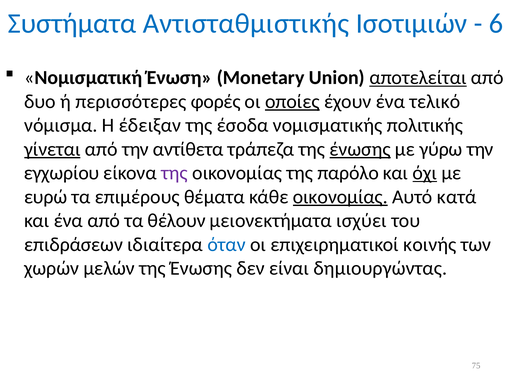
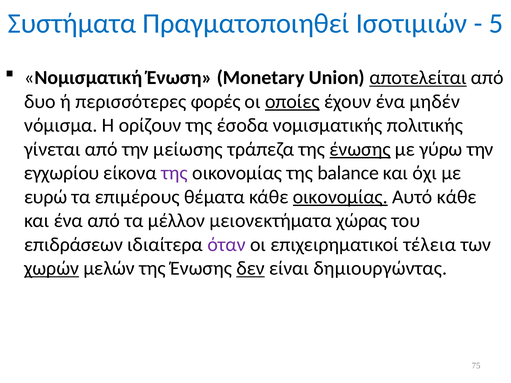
Αντισταθμιστικής: Αντισταθμιστικής -> Πραγματοποιηθεί
6: 6 -> 5
τελικό: τελικό -> μηδέν
έδειξαν: έδειξαν -> ορίζουν
γίνεται underline: present -> none
αντίθετα: αντίθετα -> μείωσης
παρόλο: παρόλο -> balance
όχι underline: present -> none
Αυτό κατά: κατά -> κάθε
θέλουν: θέλουν -> μέλλον
ισχύει: ισχύει -> χώρας
όταν colour: blue -> purple
κοινής: κοινής -> τέλεια
χωρών underline: none -> present
δεν underline: none -> present
